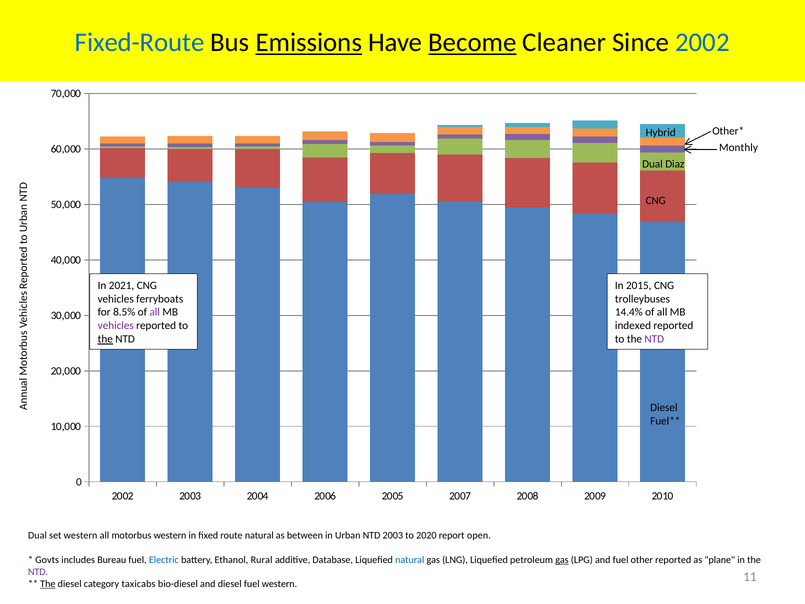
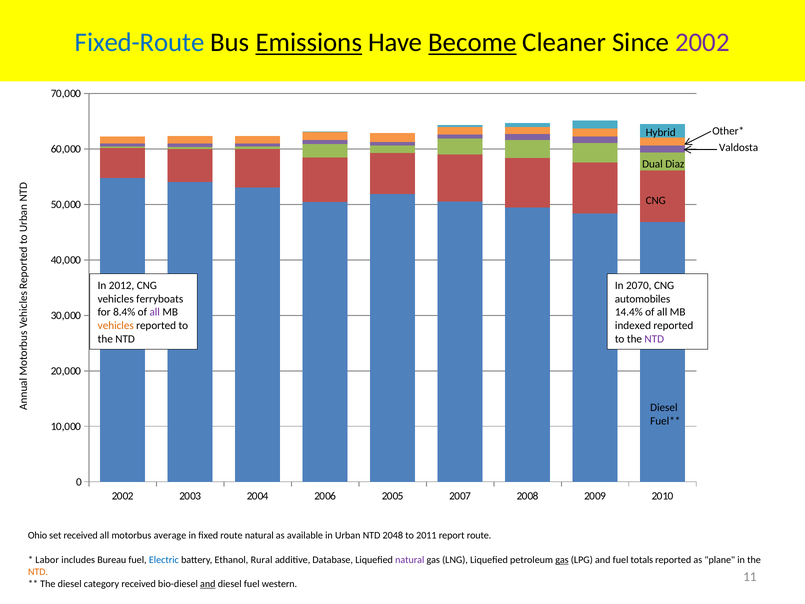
2002 at (702, 43) colour: blue -> purple
Monthly: Monthly -> Valdosta
2021: 2021 -> 2012
2015: 2015 -> 2070
trolleybuses: trolleybuses -> automobiles
8.5%: 8.5% -> 8.4%
vehicles at (116, 326) colour: purple -> orange
the at (105, 339) underline: present -> none
Dual at (37, 535): Dual -> Ohio
set western: western -> received
motorbus western: western -> average
between: between -> available
NTD 2003: 2003 -> 2048
2020: 2020 -> 2011
report open: open -> route
Govts: Govts -> Labor
natural at (410, 560) colour: blue -> purple
other: other -> totals
NTD at (38, 572) colour: purple -> orange
The at (48, 584) underline: present -> none
category taxicabs: taxicabs -> received
and at (208, 584) underline: none -> present
